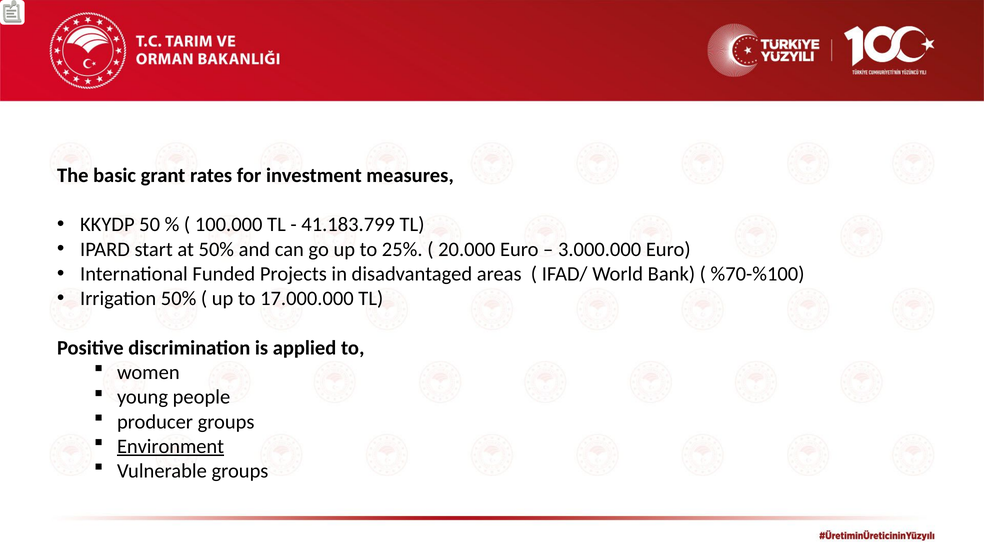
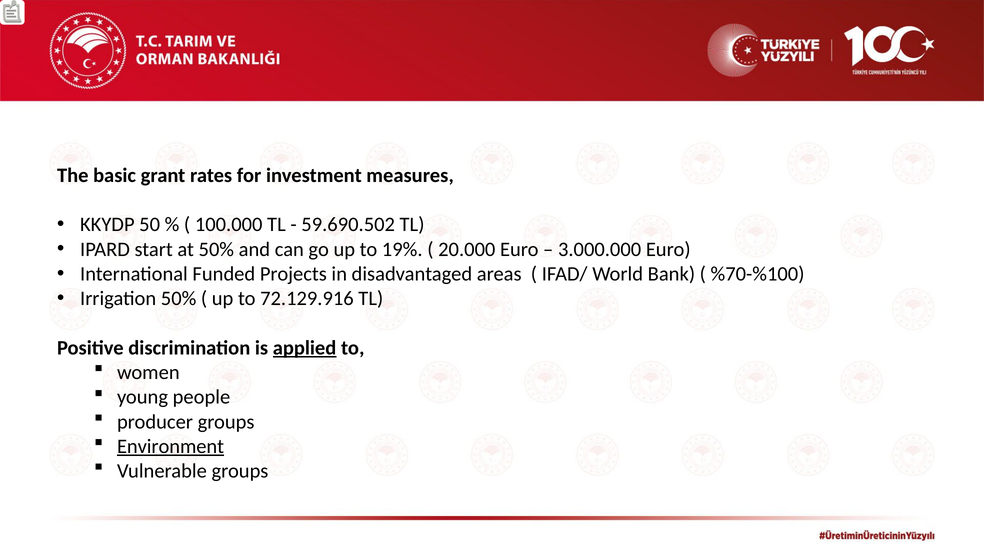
41.183.799: 41.183.799 -> 59.690.502
25%: 25% -> 19%
17.000.000: 17.000.000 -> 72.129.916
applied underline: none -> present
